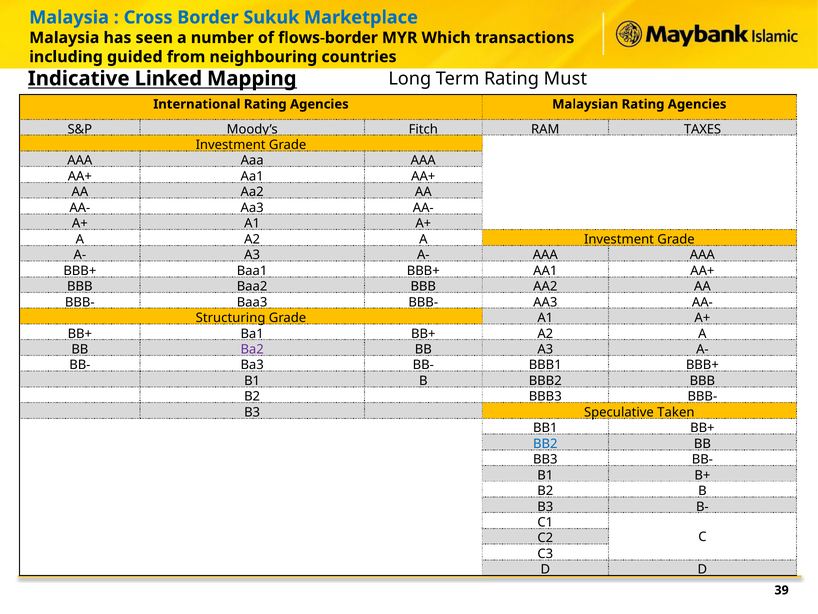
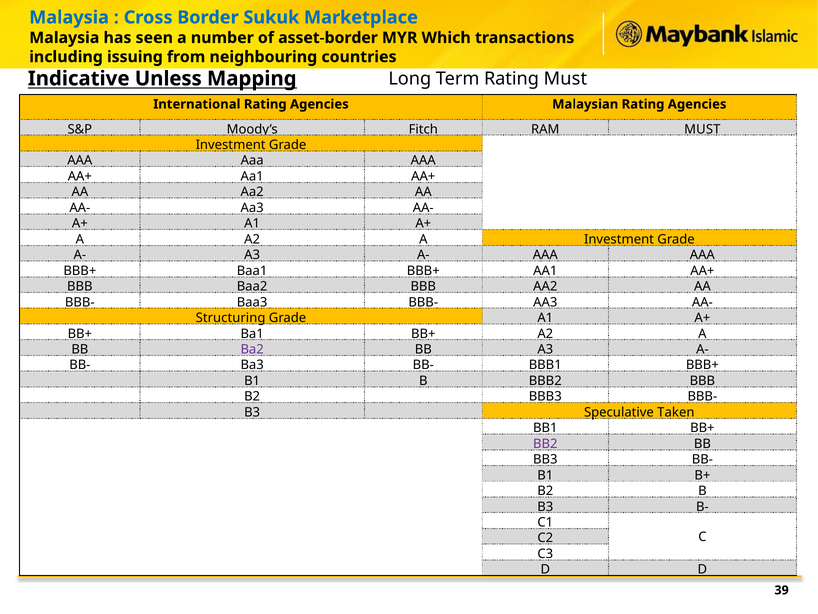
flows-border: flows-border -> asset-border
guided: guided -> issuing
Linked: Linked -> Unless
RAM TAXES: TAXES -> MUST
BB2 colour: blue -> purple
